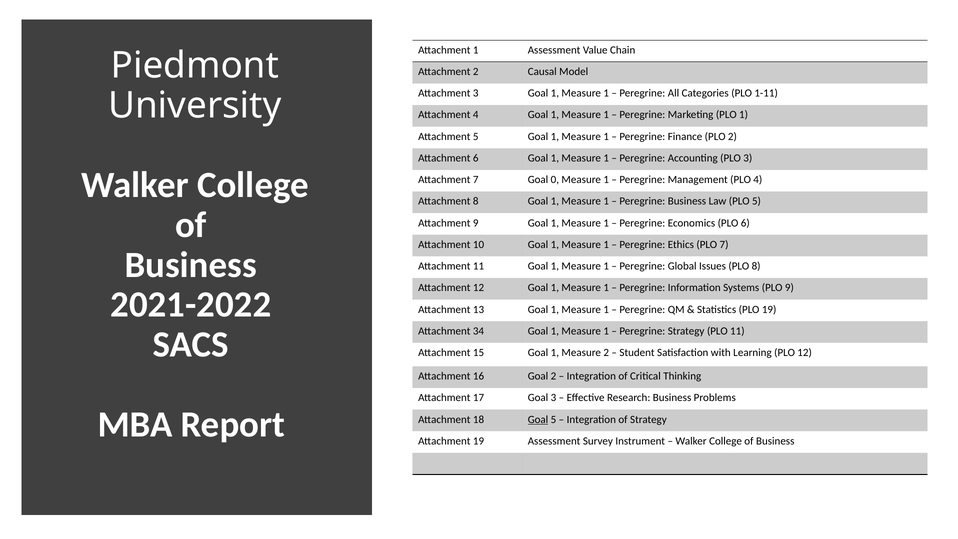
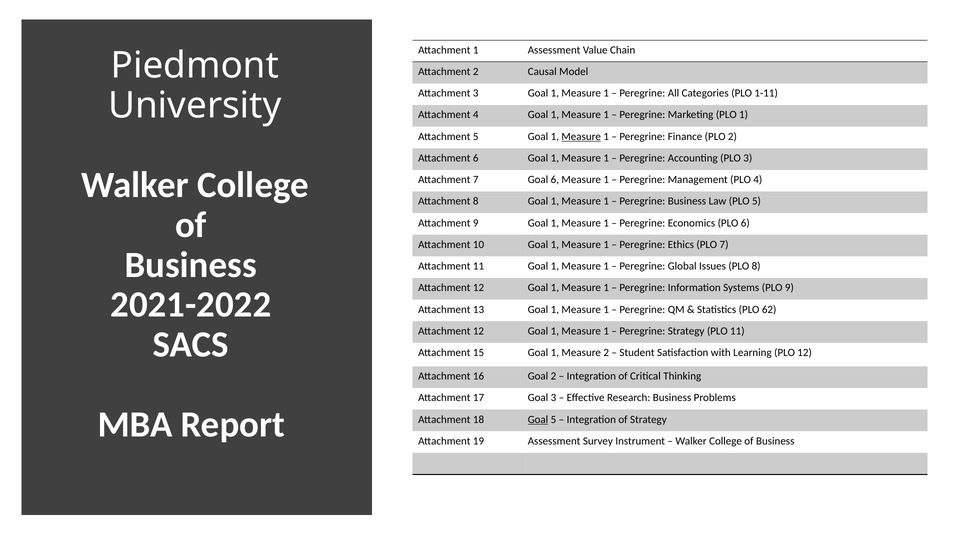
Measure at (581, 136) underline: none -> present
Goal 0: 0 -> 6
PLO 19: 19 -> 62
34 at (478, 331): 34 -> 12
